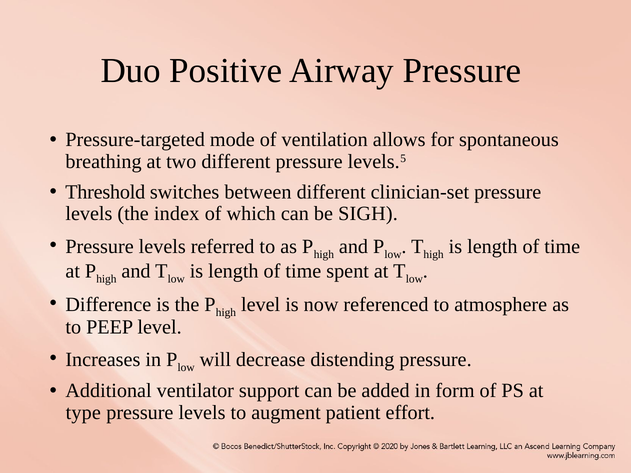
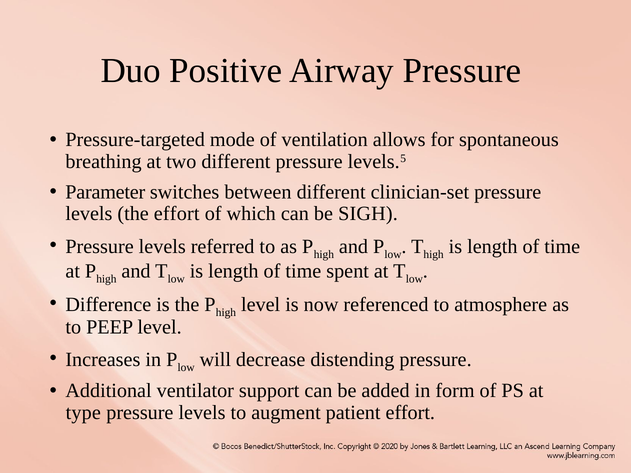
Threshold: Threshold -> Parameter
the index: index -> effort
